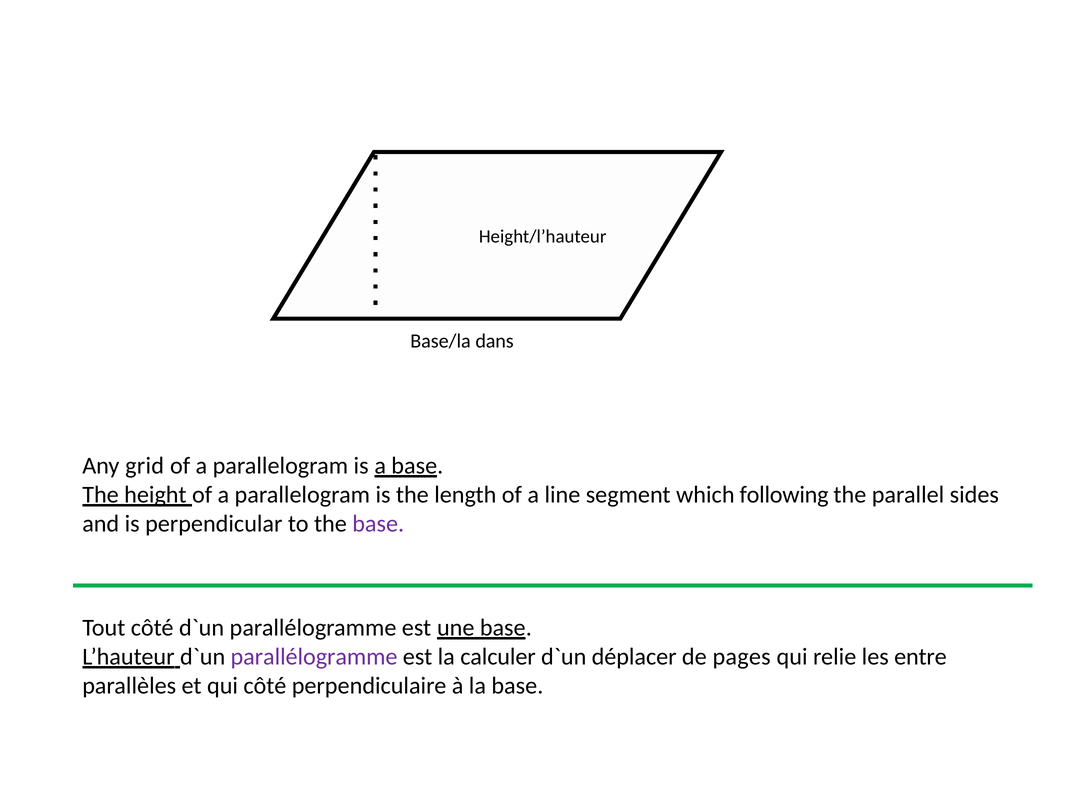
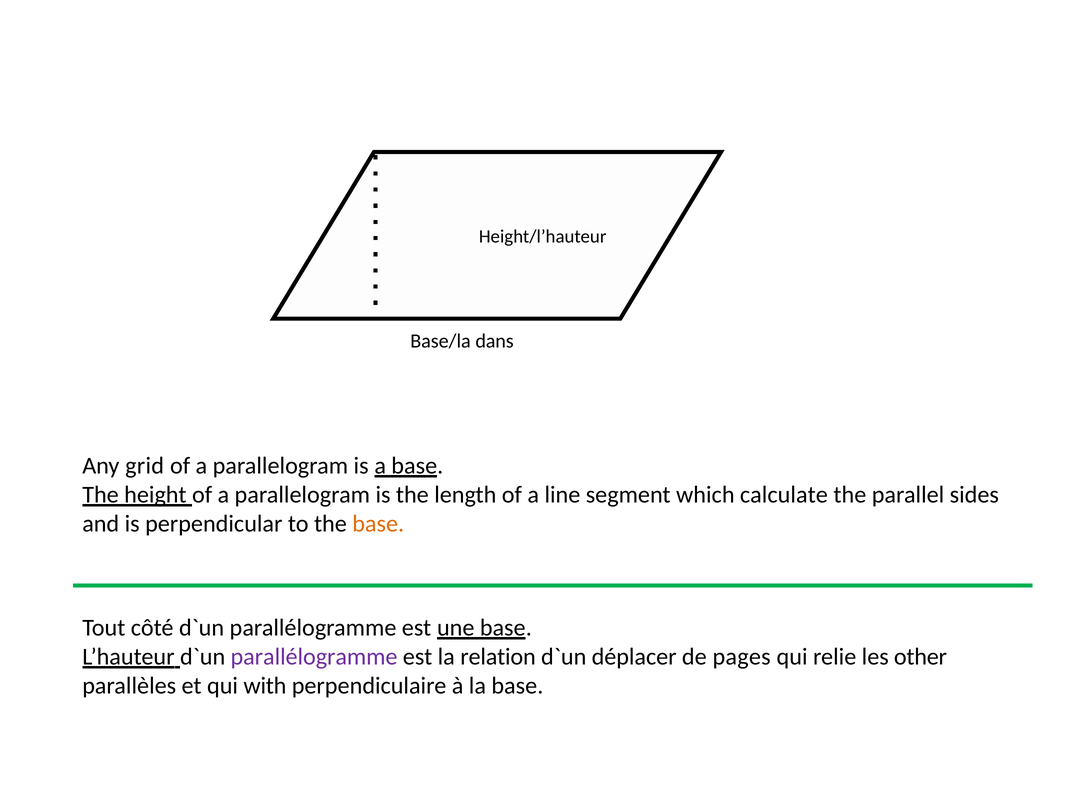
following: following -> calculate
base at (378, 524) colour: purple -> orange
calculer: calculer -> relation
entre: entre -> other
qui côté: côté -> with
